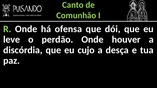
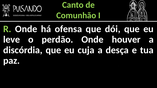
cujo: cujo -> cuja
